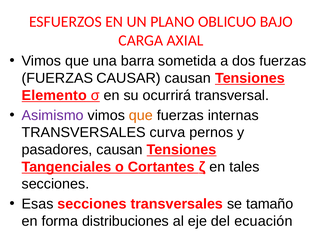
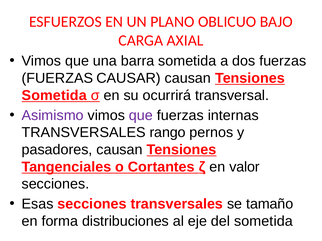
Elemento at (54, 96): Elemento -> Sometida
que at (141, 116) colour: orange -> purple
curva: curva -> rango
tales: tales -> valor
del ecuación: ecuación -> sometida
